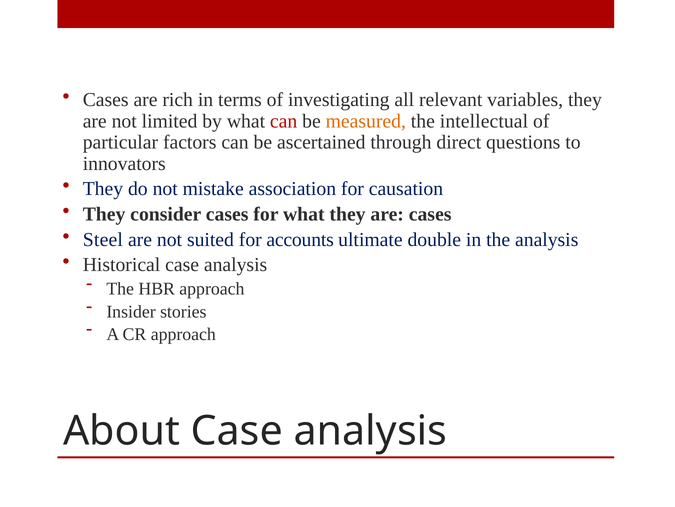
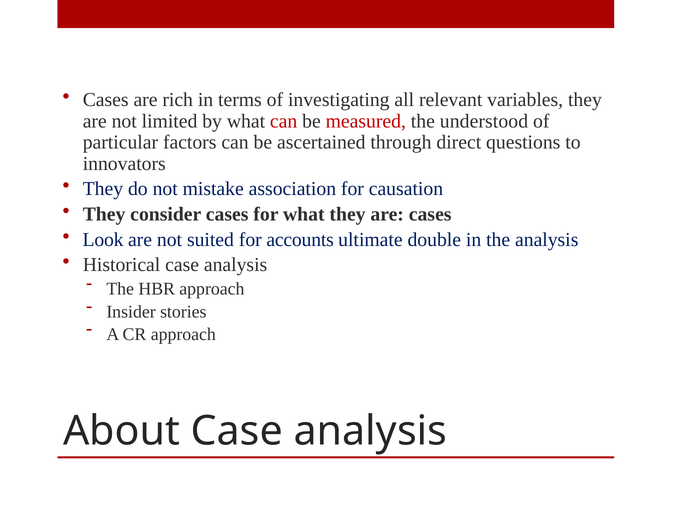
measured colour: orange -> red
intellectual: intellectual -> understood
Steel: Steel -> Look
